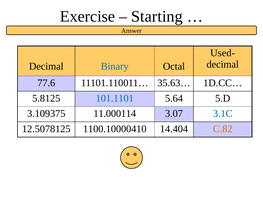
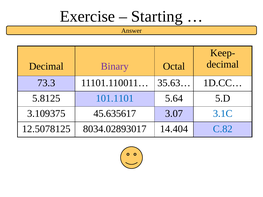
Used-: Used- -> Keep-
Binary colour: blue -> purple
77.6: 77.6 -> 73.3
11.000114: 11.000114 -> 45.635617
1100.10000410: 1100.10000410 -> 8034.02893017
C.82 colour: orange -> blue
